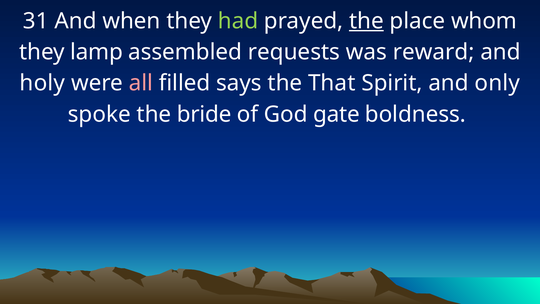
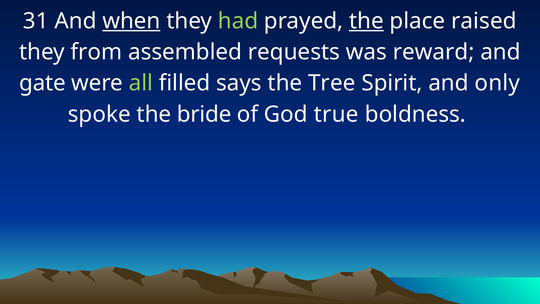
when underline: none -> present
whom: whom -> raised
lamp: lamp -> from
holy: holy -> gate
all colour: pink -> light green
That: That -> Tree
gate: gate -> true
